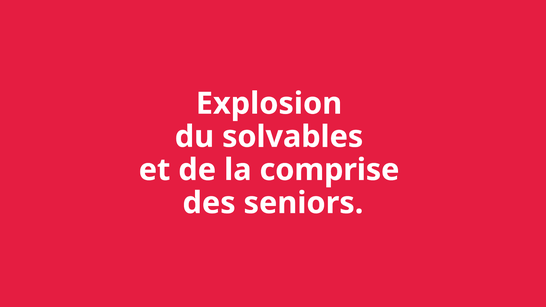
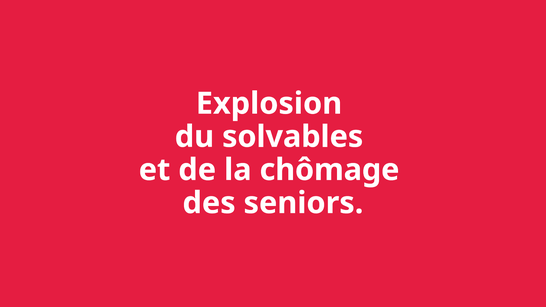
comprise: comprise -> chômage
